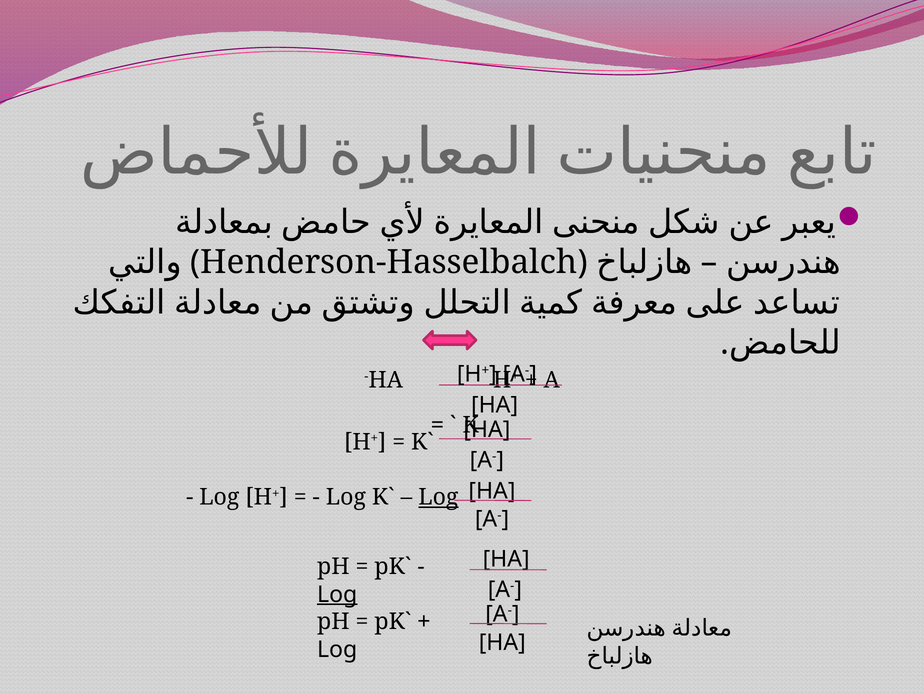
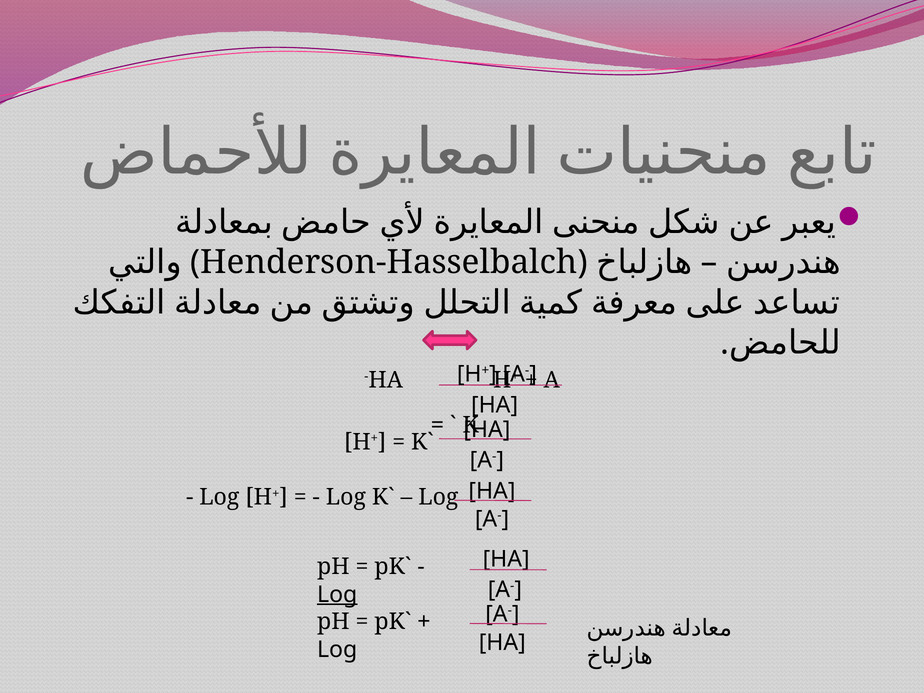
Log at (438, 497) underline: present -> none
